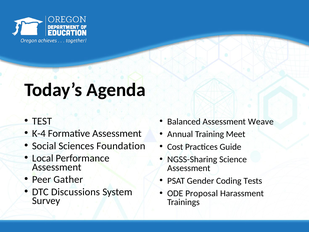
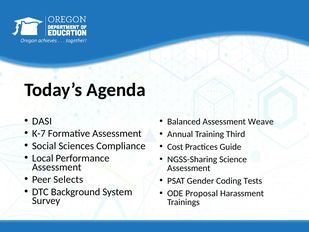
TEST: TEST -> DASI
K-4: K-4 -> K-7
Meet: Meet -> Third
Foundation: Foundation -> Compliance
Gather: Gather -> Selects
Discussions: Discussions -> Background
